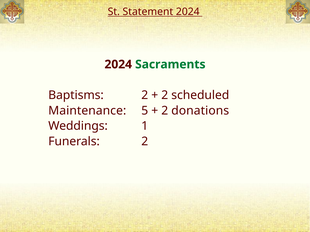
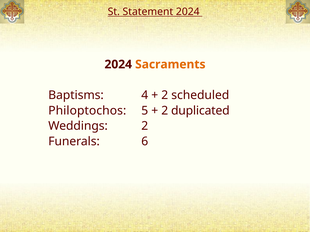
Sacraments colour: green -> orange
Baptisms 2: 2 -> 4
Maintenance: Maintenance -> Philoptochos
donations: donations -> duplicated
Weddings 1: 1 -> 2
Funerals 2: 2 -> 6
